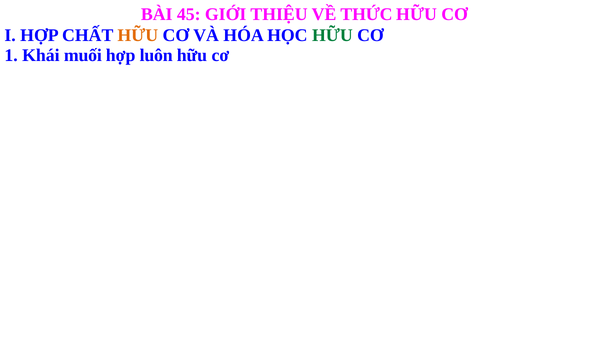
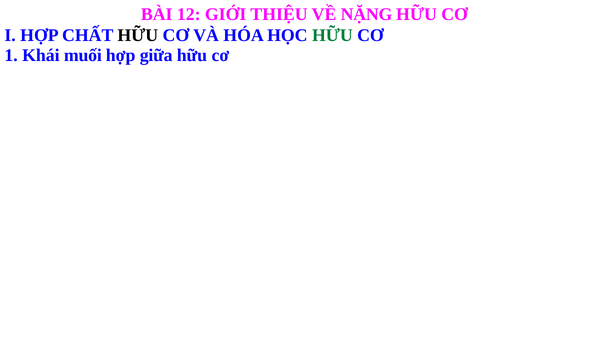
45: 45 -> 12
THỨC: THỨC -> NẶNG
HỮU at (138, 35) colour: orange -> black
luôn: luôn -> giữa
